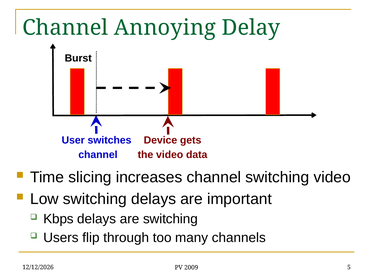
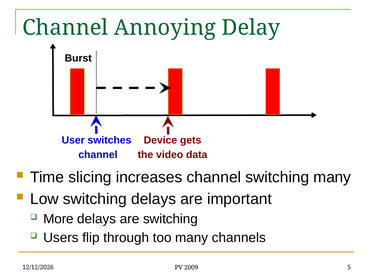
switching video: video -> many
Kbps: Kbps -> More
